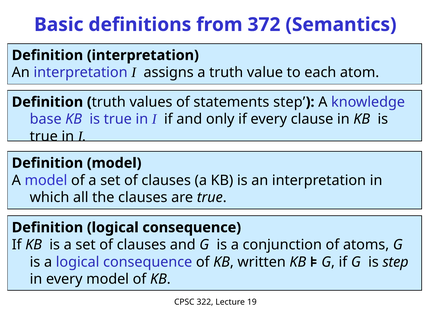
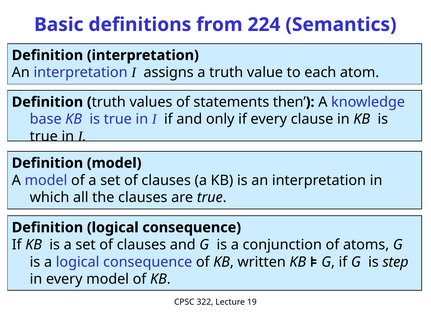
372: 372 -> 224
statements step: step -> then
